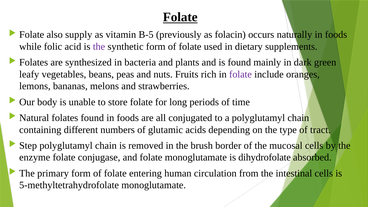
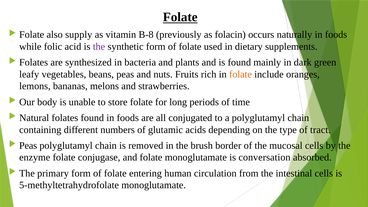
B-5: B-5 -> B-8
folate at (240, 74) colour: purple -> orange
Step at (28, 146): Step -> Peas
dihydrofolate: dihydrofolate -> conversation
